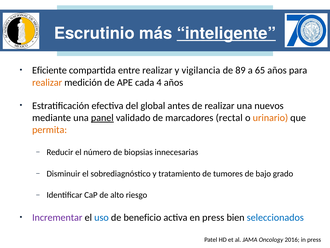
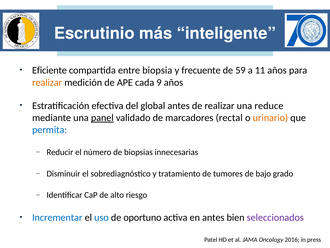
inteligente underline: present -> none
entre realizar: realizar -> biopsia
vigilancia: vigilancia -> frecuente
89: 89 -> 59
65: 65 -> 11
4: 4 -> 9
nuevos: nuevos -> reduce
permita colour: orange -> blue
Incrementar colour: purple -> blue
beneficio: beneficio -> oportuno
en press: press -> antes
seleccionados colour: blue -> purple
